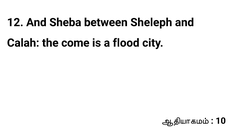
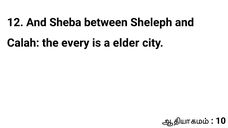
come: come -> every
flood: flood -> elder
